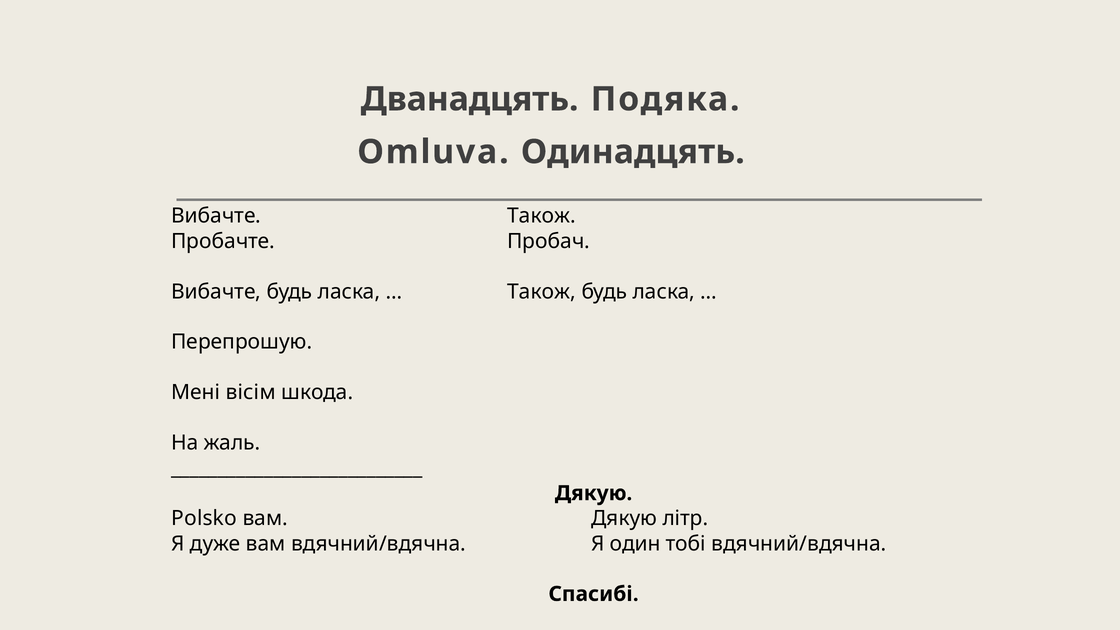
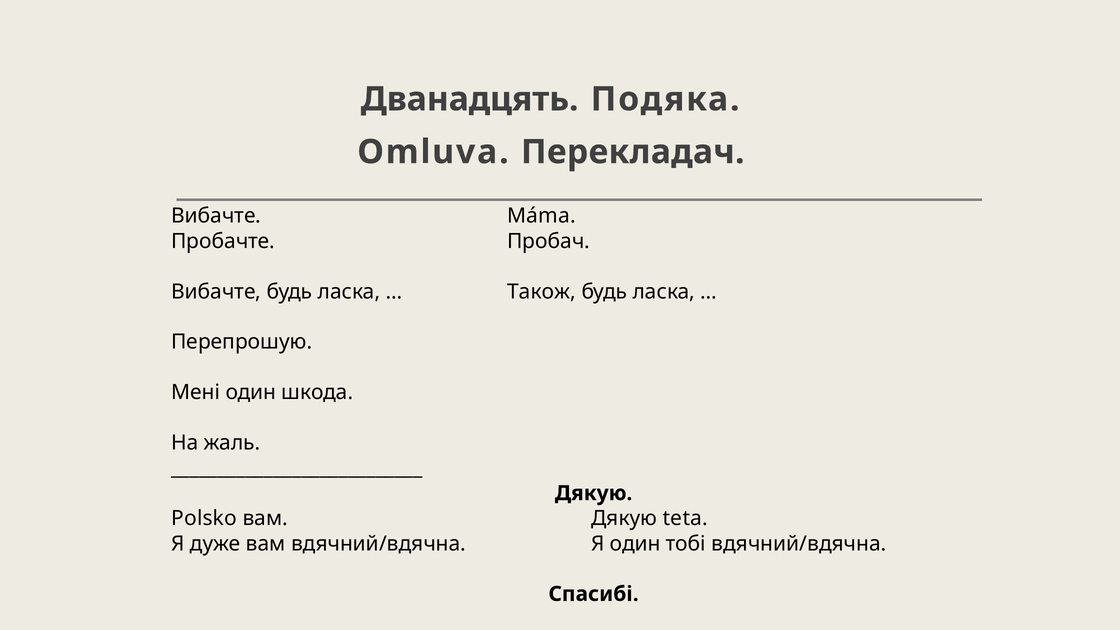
Одинадцять: Одинадцять -> Перекладач
Вибачте Також: Також -> Máma
Мені вісім: вісім -> один
літр: літр -> teta
